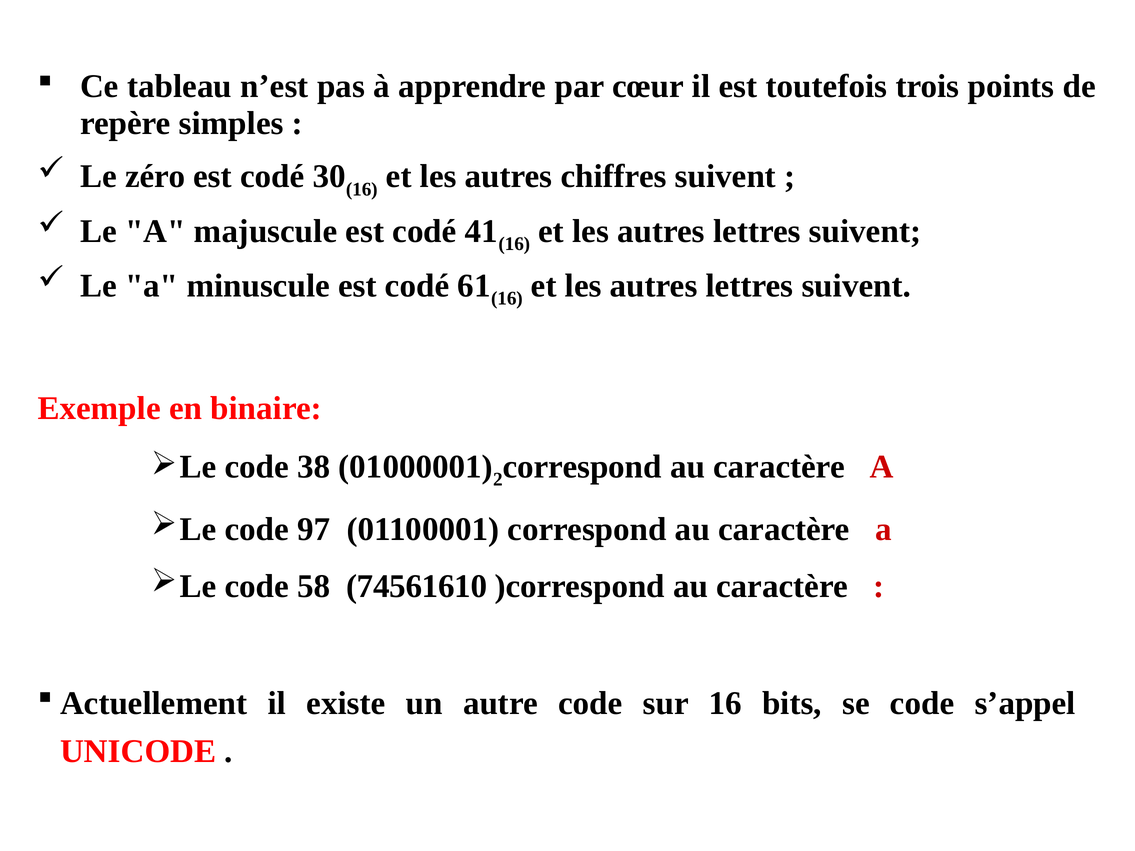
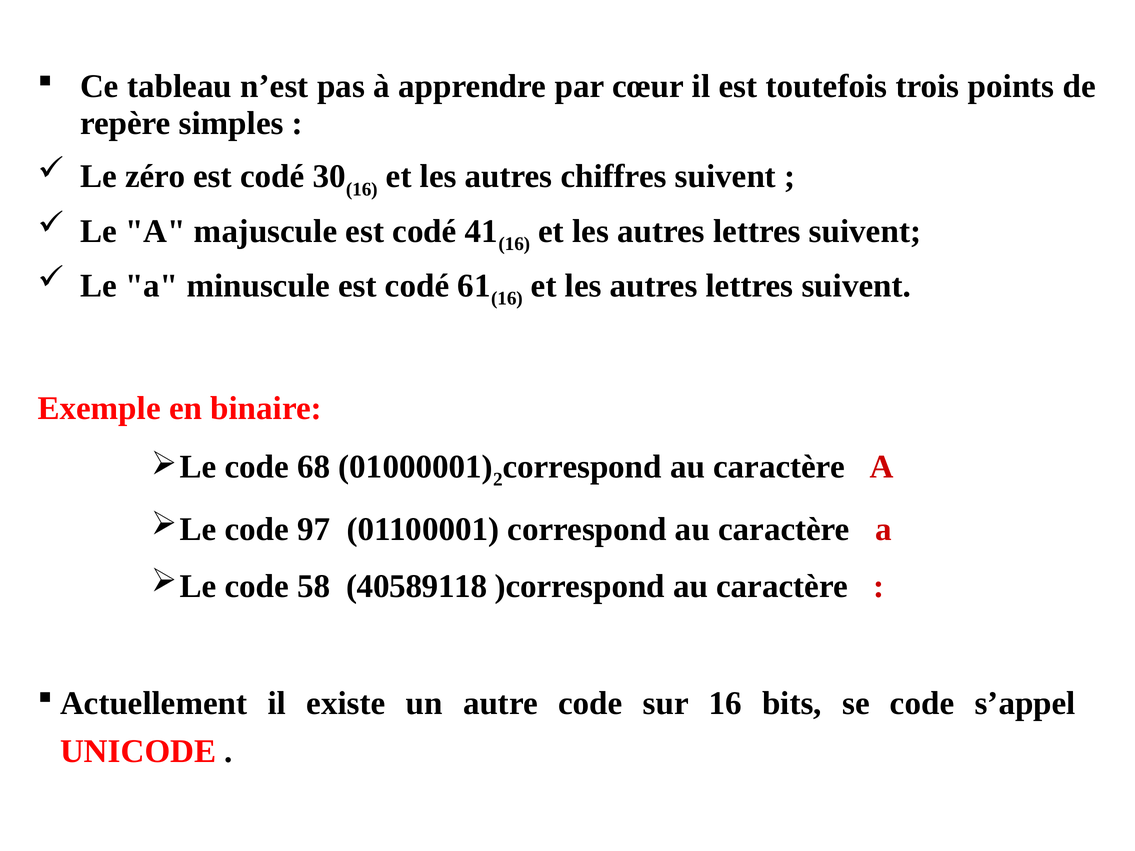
38: 38 -> 68
74561610: 74561610 -> 40589118
